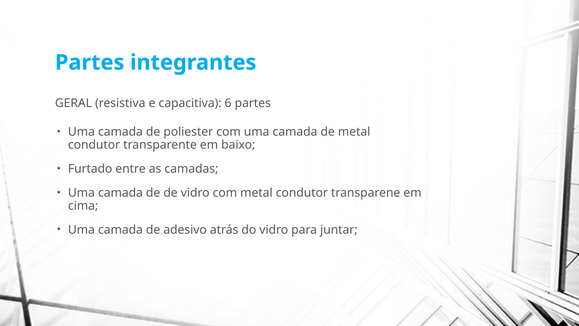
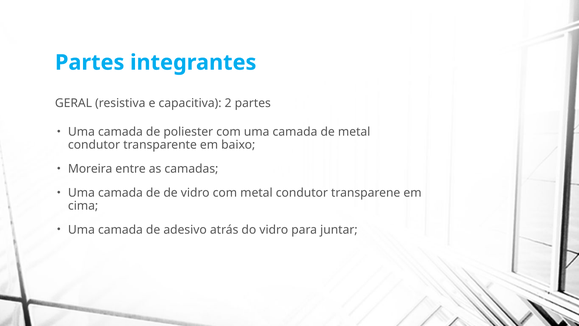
6: 6 -> 2
Furtado: Furtado -> Moreira
